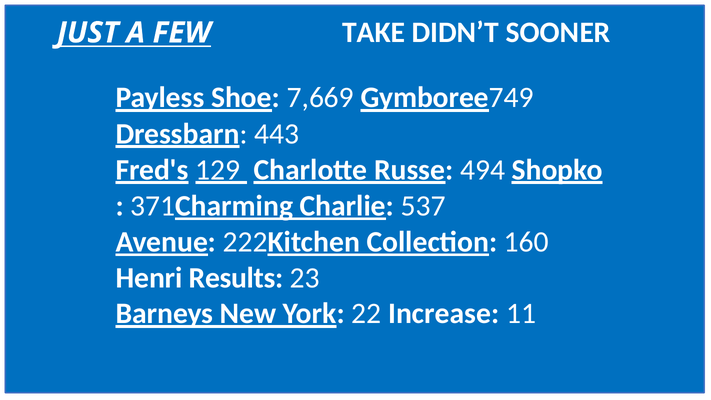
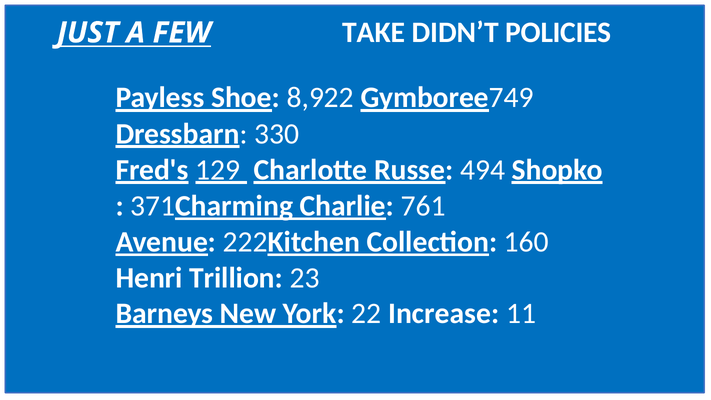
SOONER: SOONER -> POLICIES
7,669: 7,669 -> 8,922
443: 443 -> 330
537: 537 -> 761
Results: Results -> Trillion
